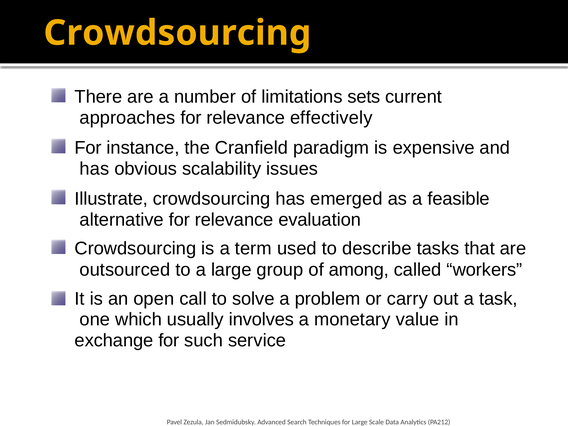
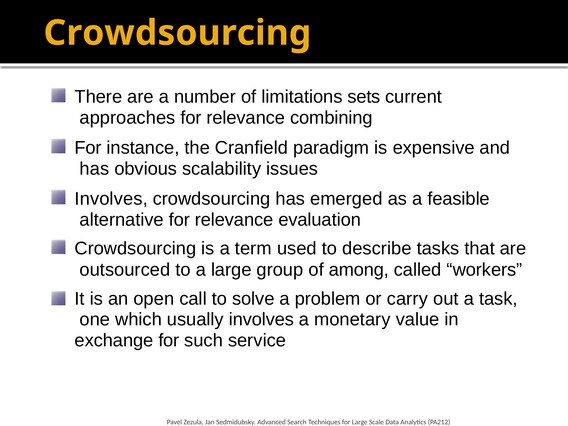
effectively: effectively -> combining
Illustrate at (111, 199): Illustrate -> Involves
